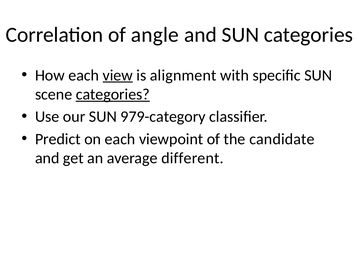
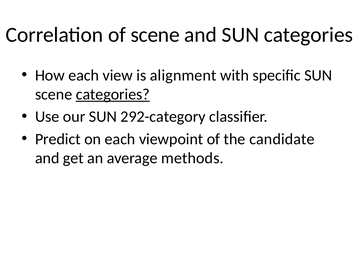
of angle: angle -> scene
view underline: present -> none
979-category: 979-category -> 292-category
different: different -> methods
